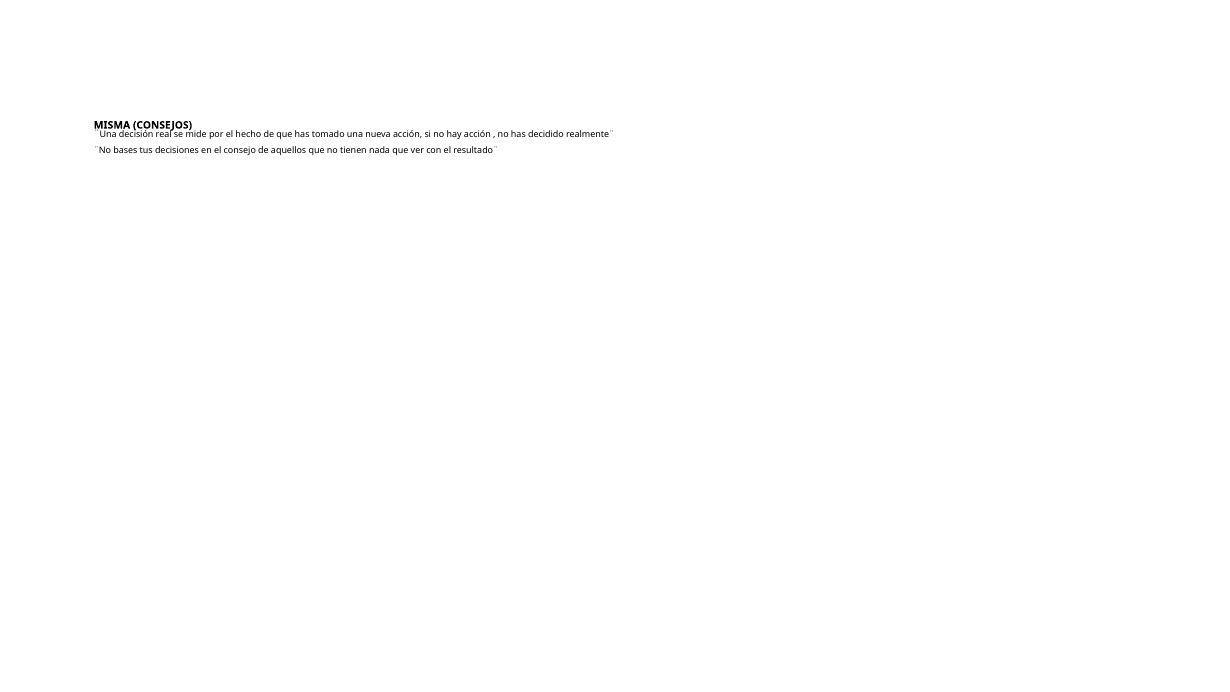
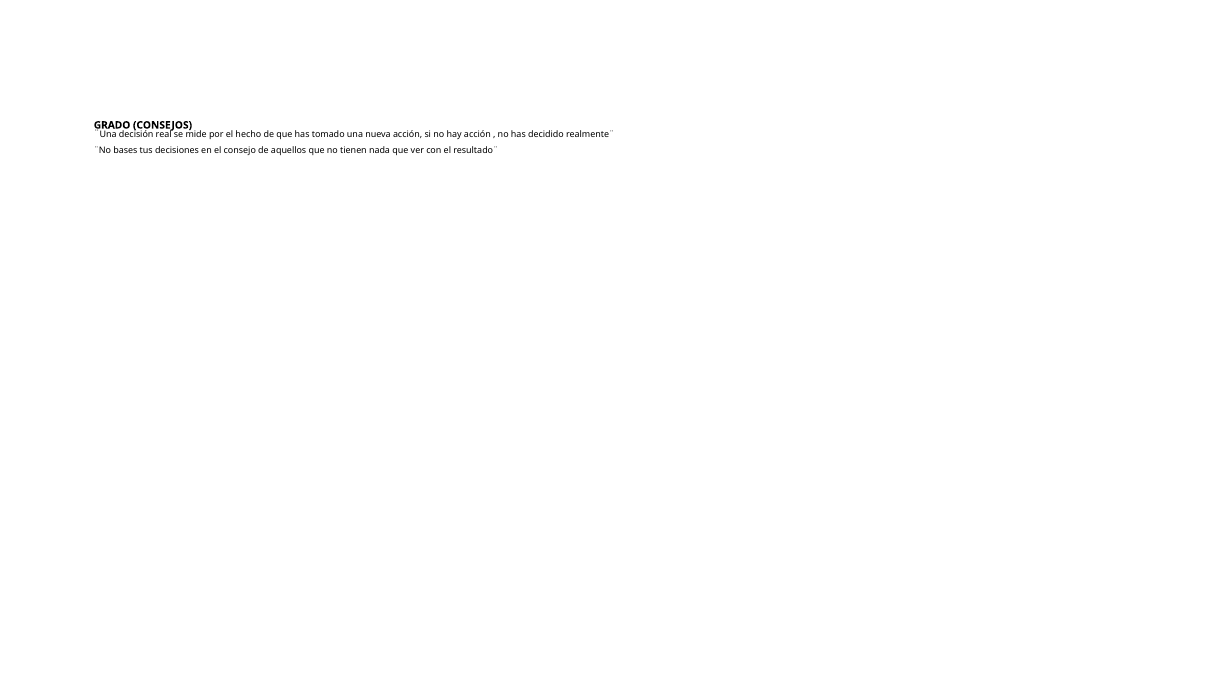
MISMA: MISMA -> GRADO
